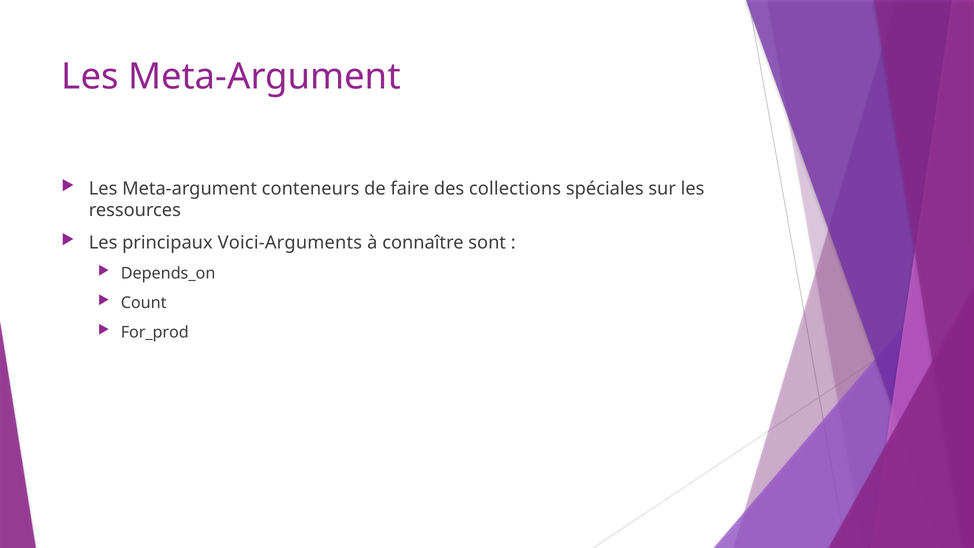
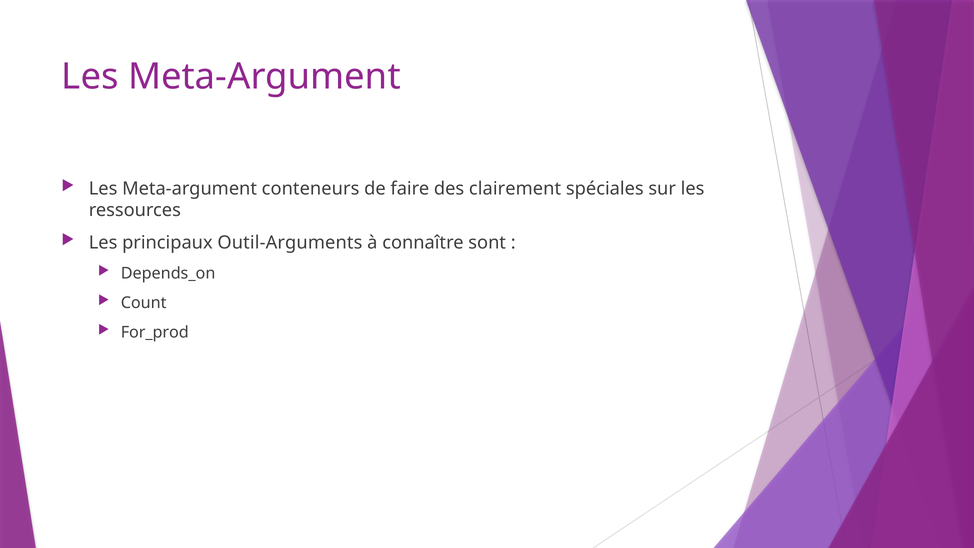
collections: collections -> clairement
Voici-Arguments: Voici-Arguments -> Outil-Arguments
